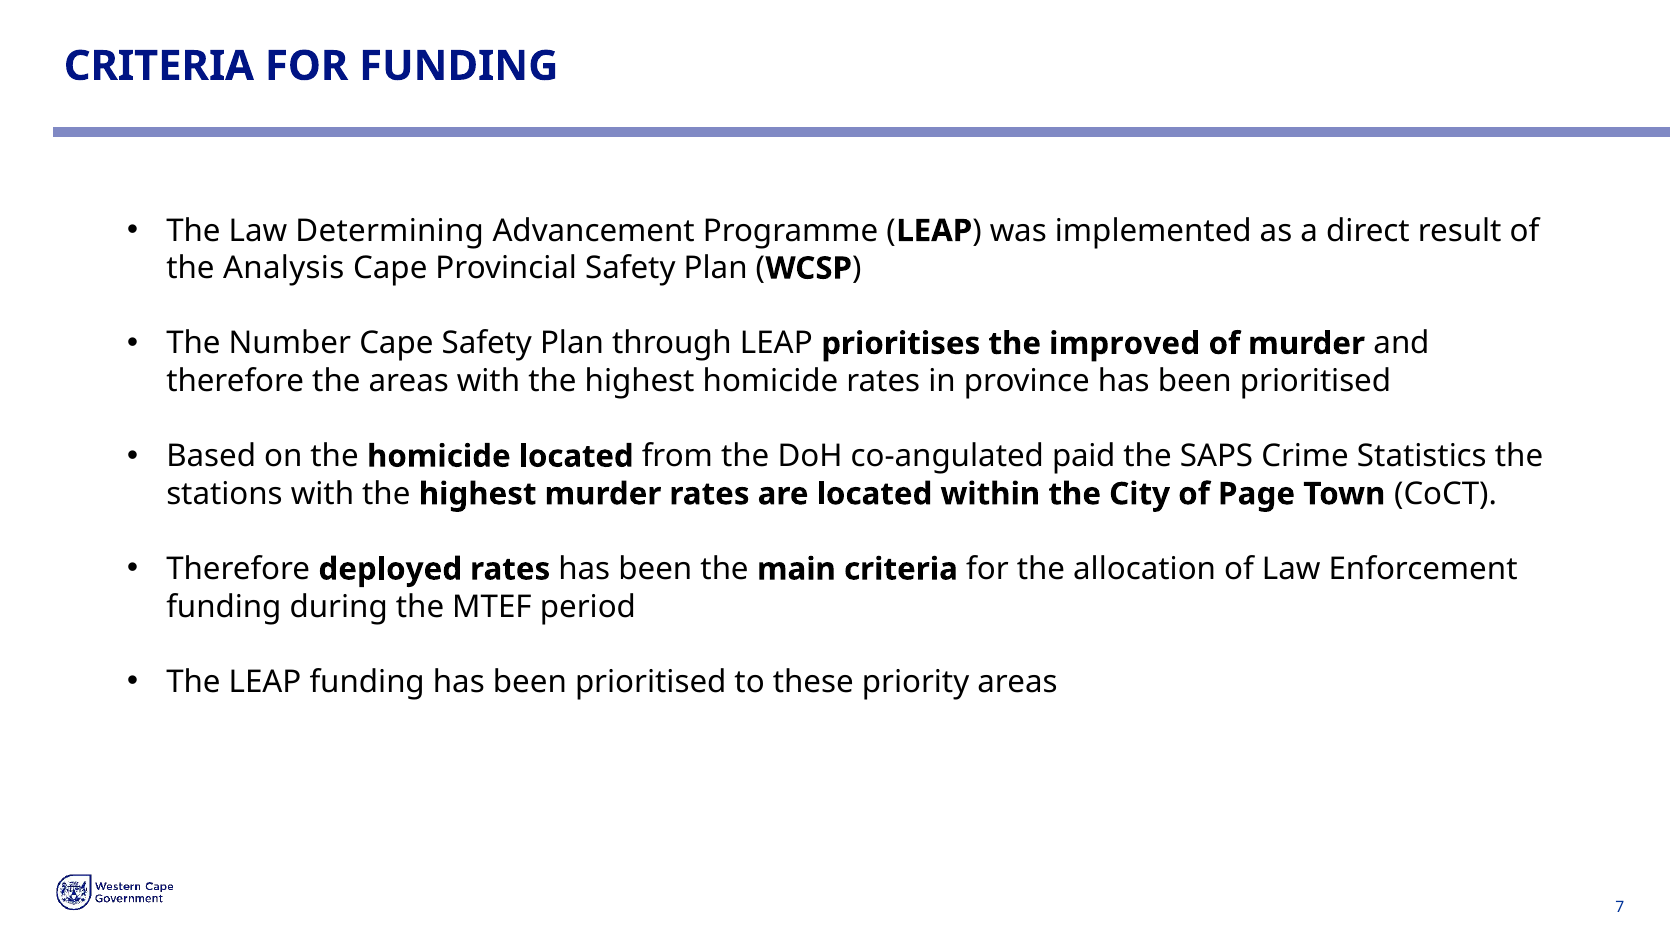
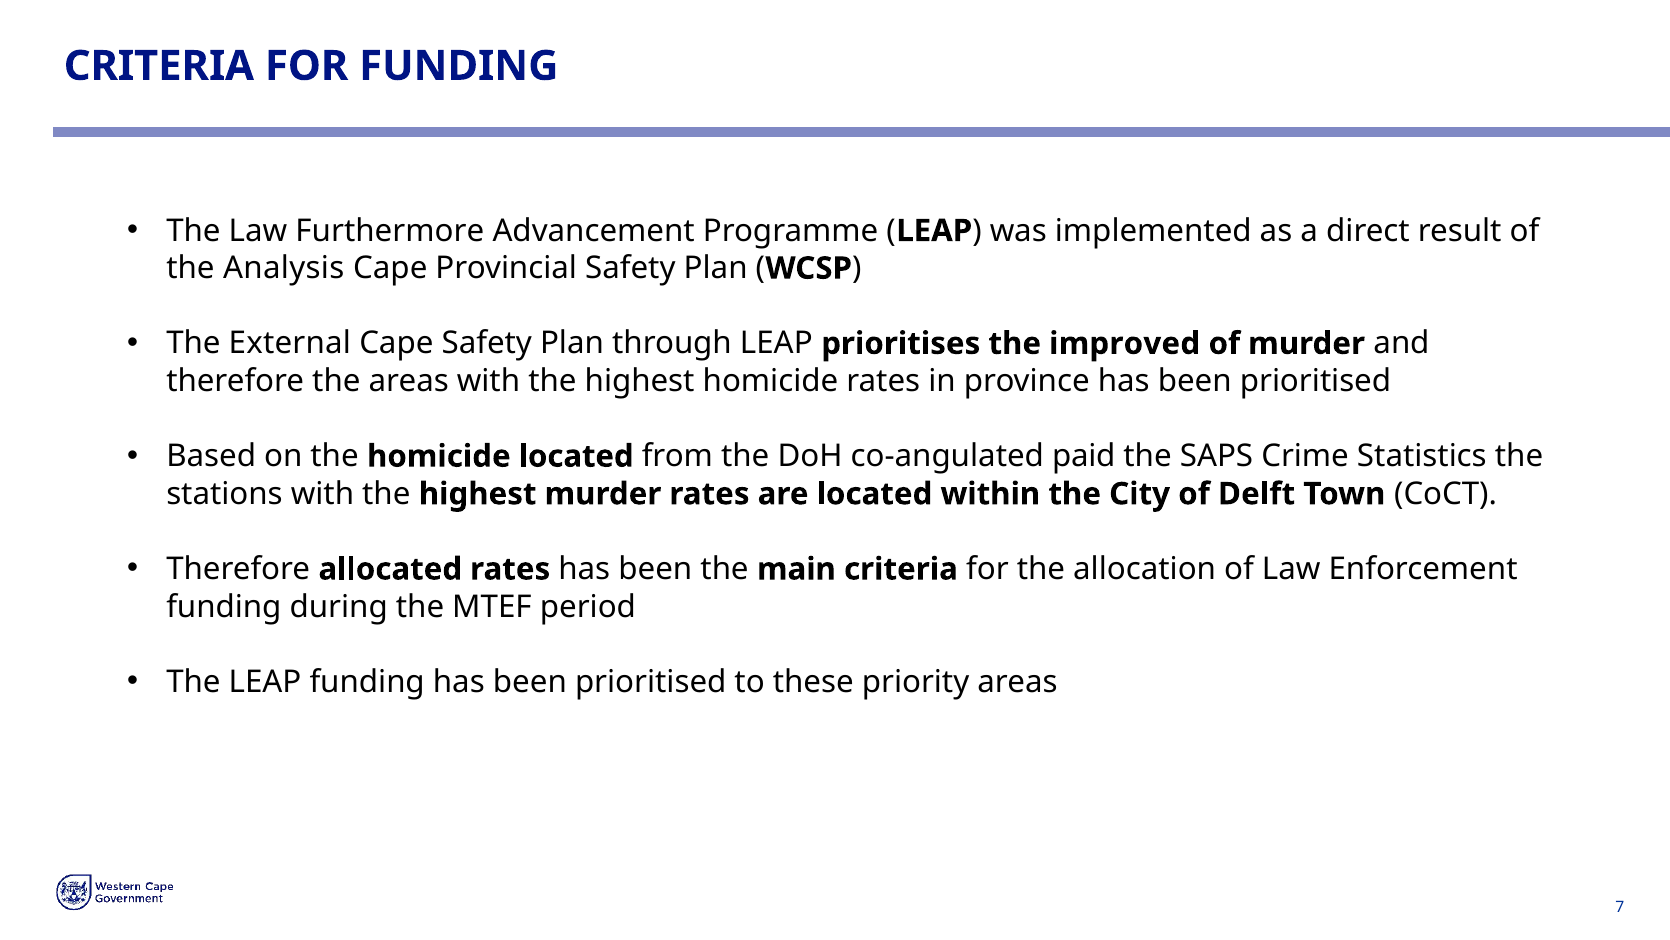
Determining: Determining -> Furthermore
Number: Number -> External
Page: Page -> Delft
deployed: deployed -> allocated
